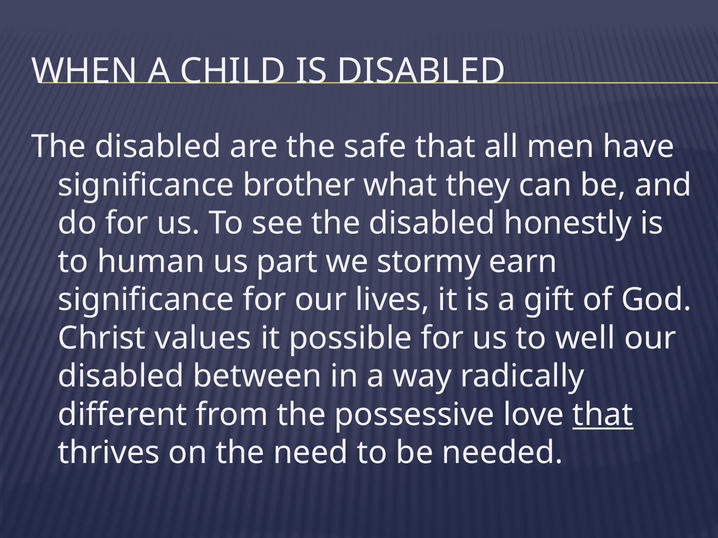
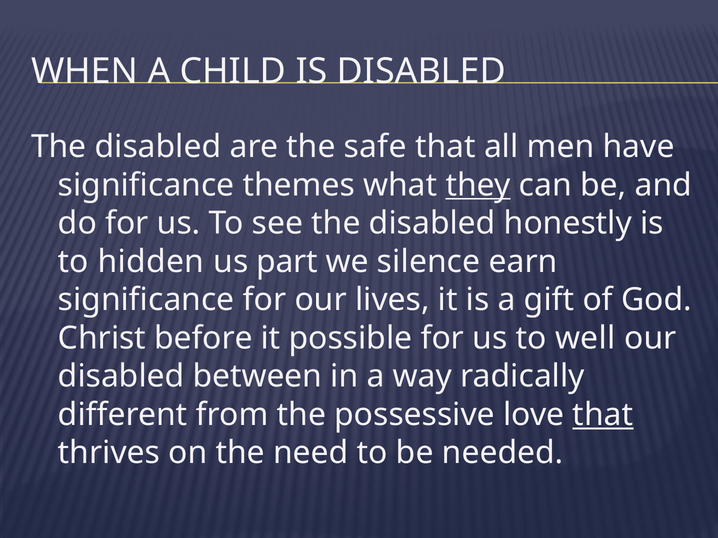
brother: brother -> themes
they underline: none -> present
human: human -> hidden
stormy: stormy -> silence
values: values -> before
